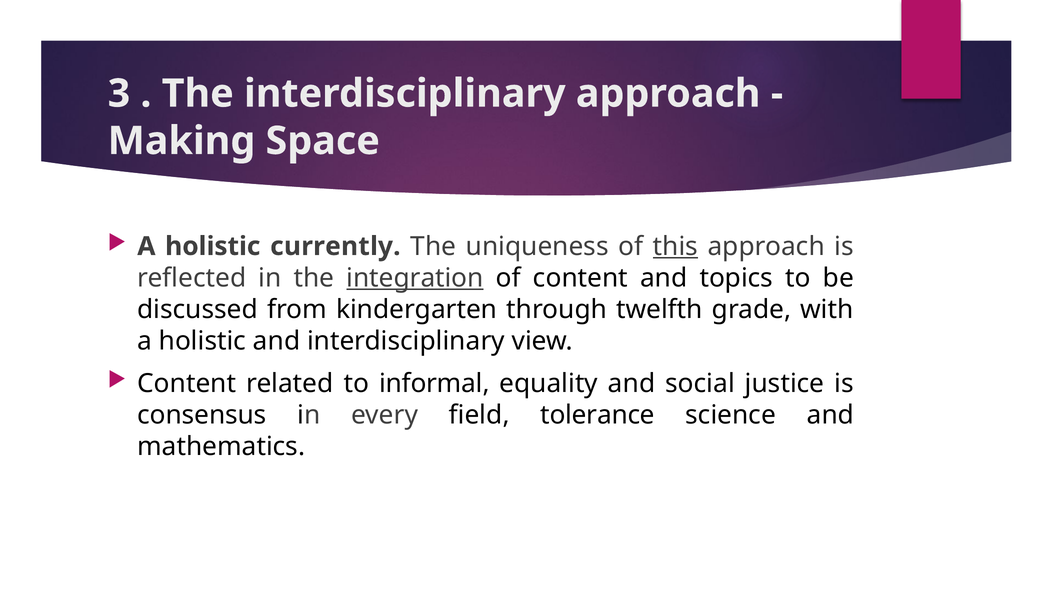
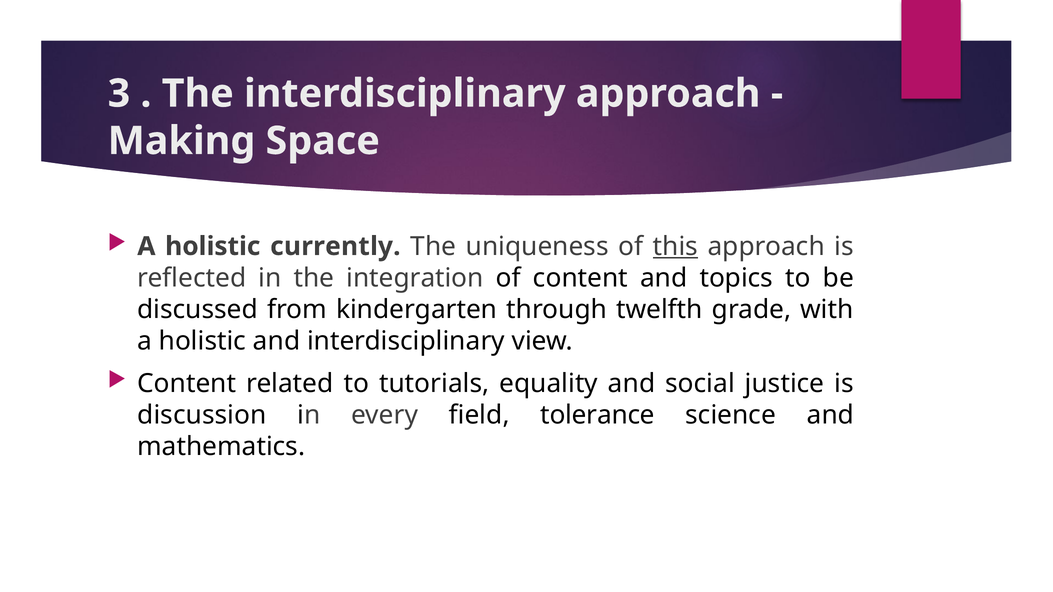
integration underline: present -> none
informal: informal -> tutorials
consensus: consensus -> discussion
